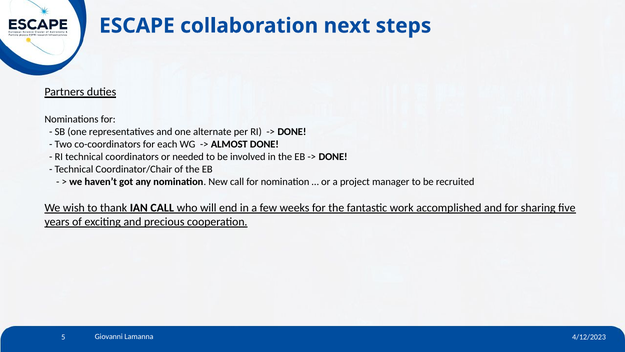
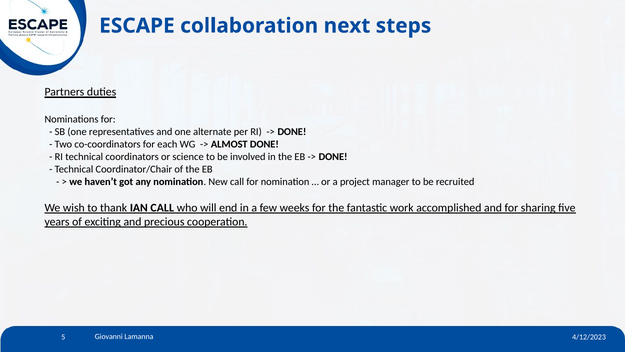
needed: needed -> science
